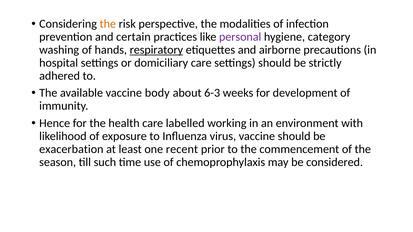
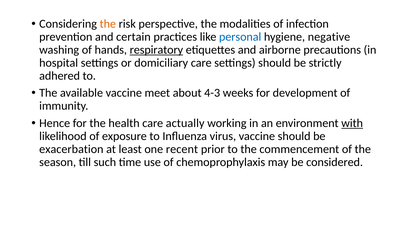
personal colour: purple -> blue
category: category -> negative
body: body -> meet
6-3: 6-3 -> 4-3
labelled: labelled -> actually
with underline: none -> present
